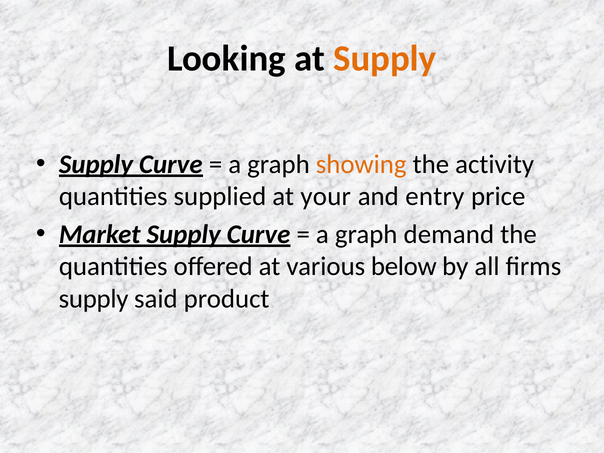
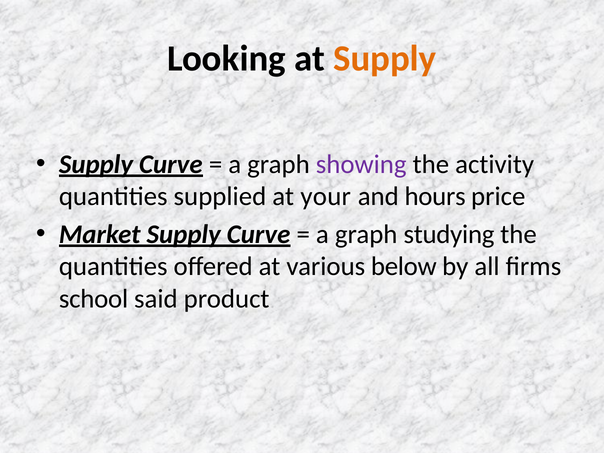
showing colour: orange -> purple
entry: entry -> hours
demand: demand -> studying
supply at (94, 299): supply -> school
